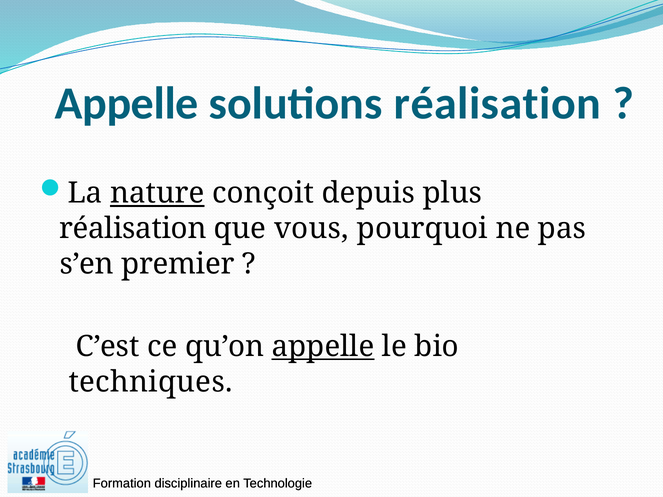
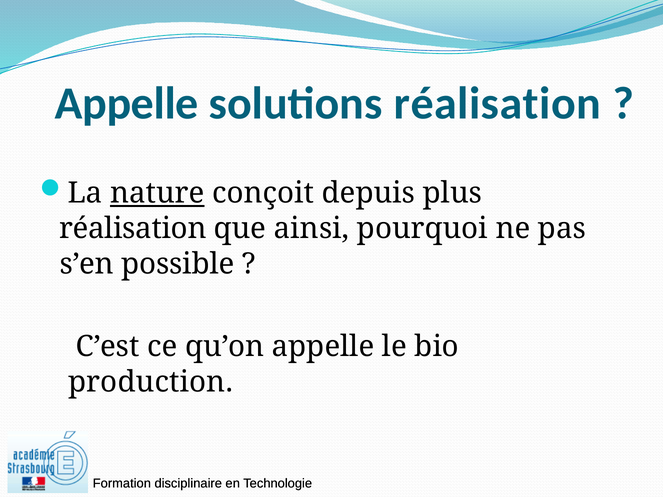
vous: vous -> ainsi
premier: premier -> possible
appelle at (323, 347) underline: present -> none
techniques: techniques -> production
